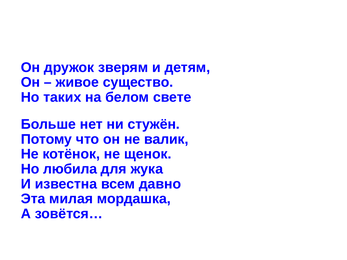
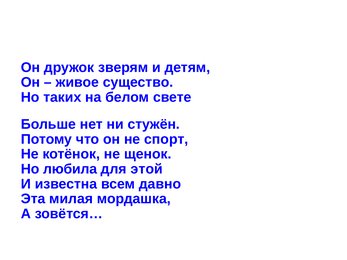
валик: валик -> спорт
жука: жука -> этой
